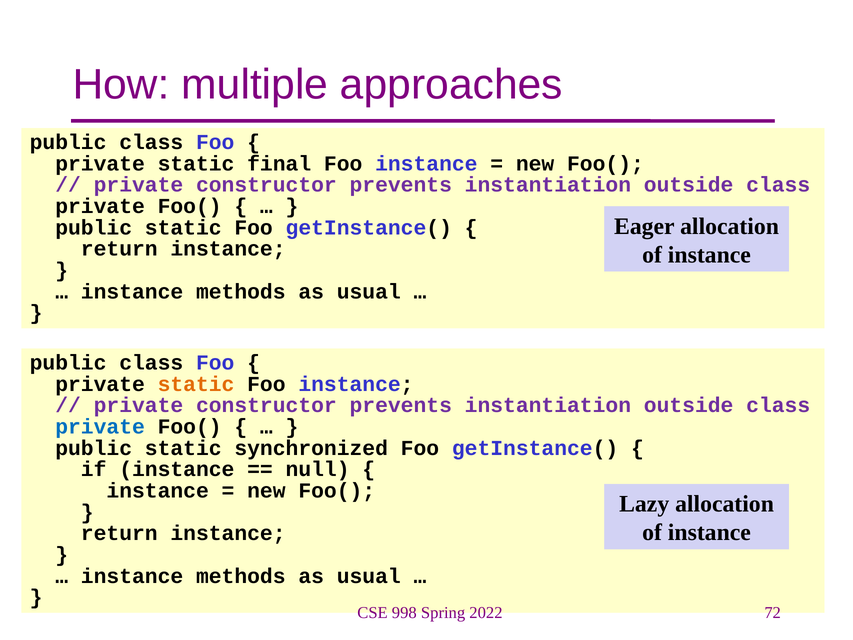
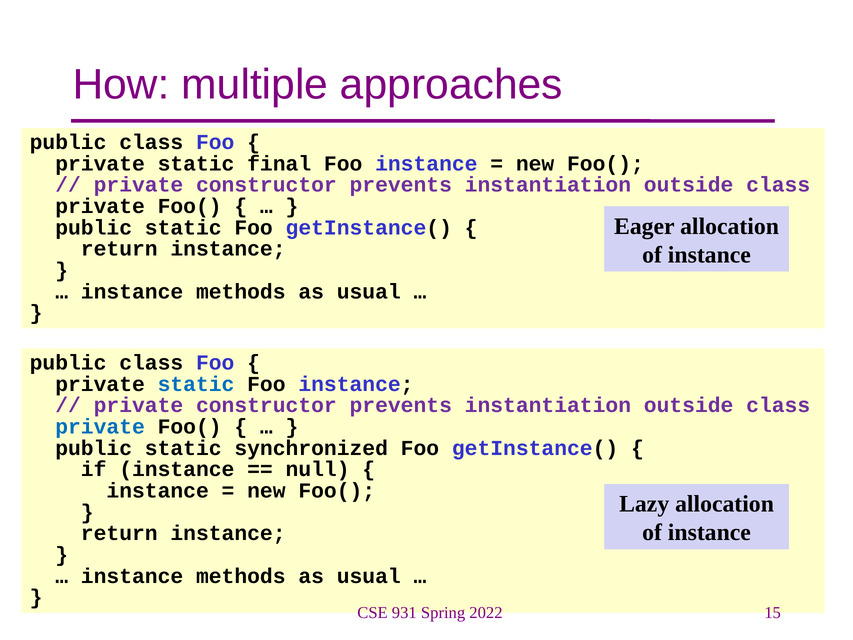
static at (196, 384) colour: orange -> blue
998: 998 -> 931
72: 72 -> 15
